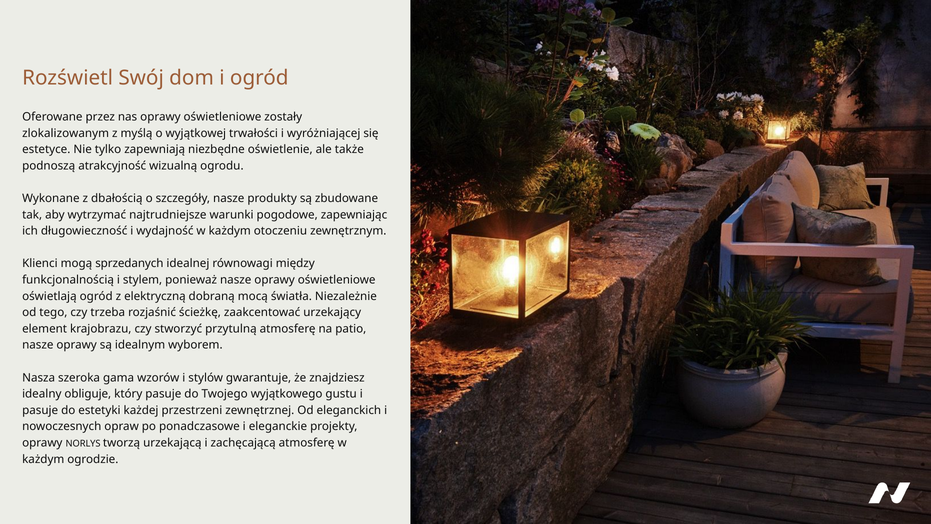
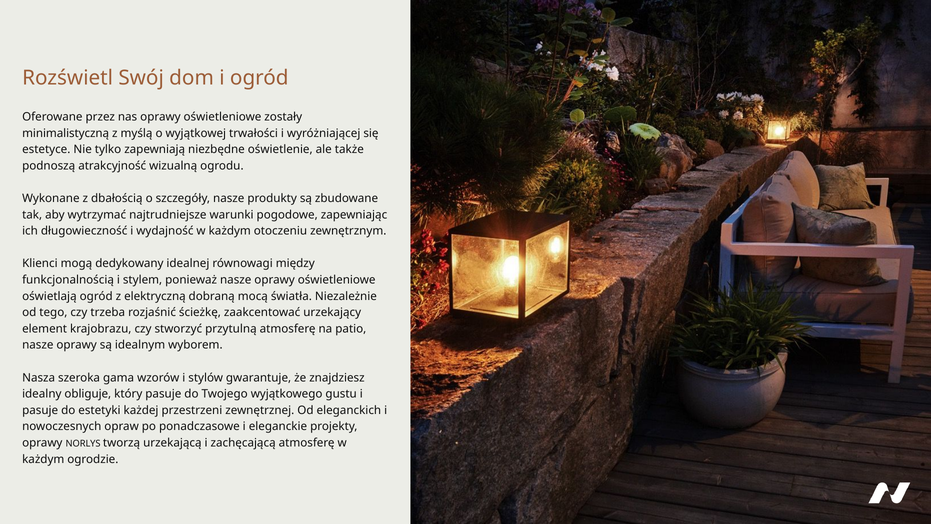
zlokalizowanym: zlokalizowanym -> minimalistyczną
sprzedanych: sprzedanych -> dedykowany
